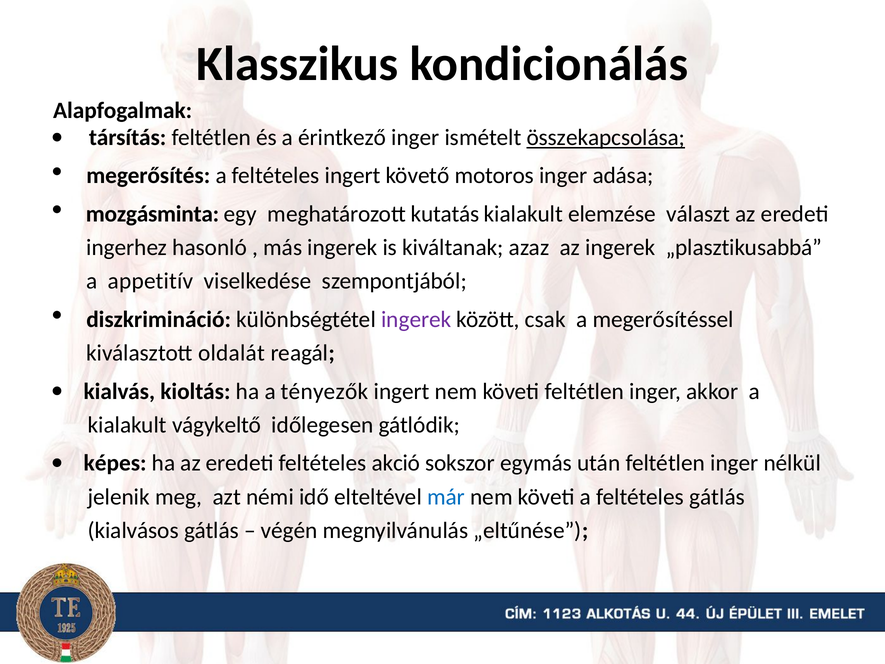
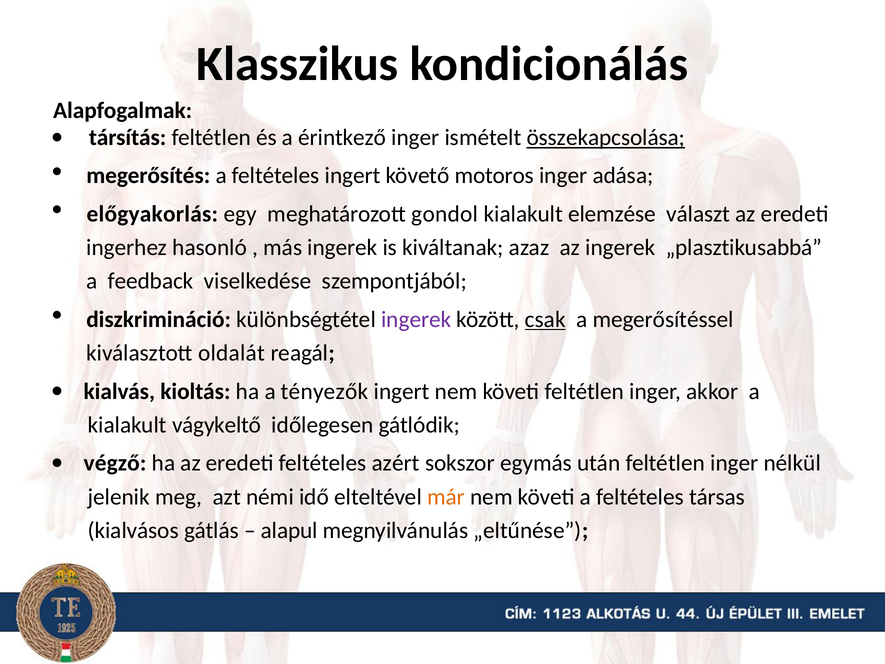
mozgásminta: mozgásminta -> előgyakorlás
kutatás: kutatás -> gondol
appetitív: appetitív -> feedback
csak underline: none -> present
képes: képes -> végző
akció: akció -> azért
már colour: blue -> orange
feltételes gátlás: gátlás -> társas
végén: végén -> alapul
